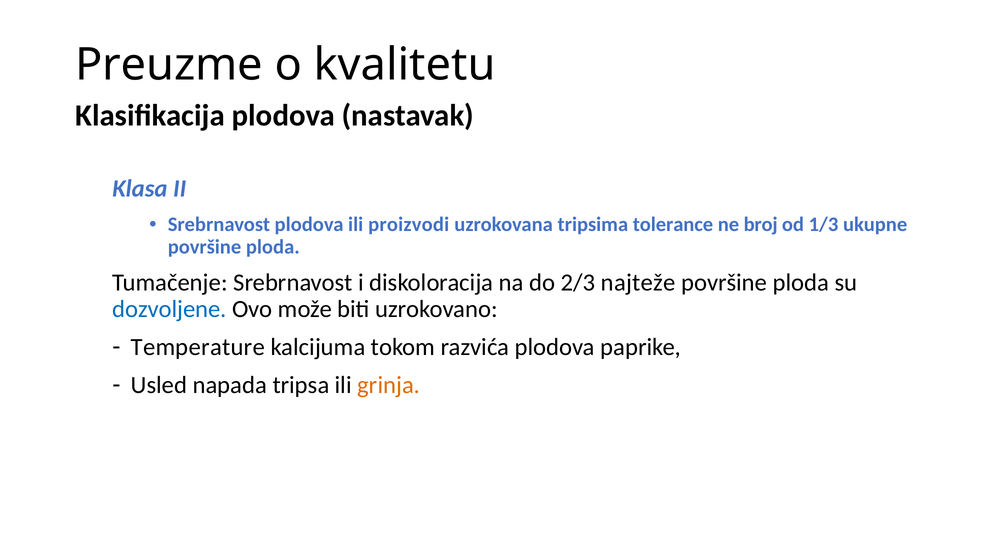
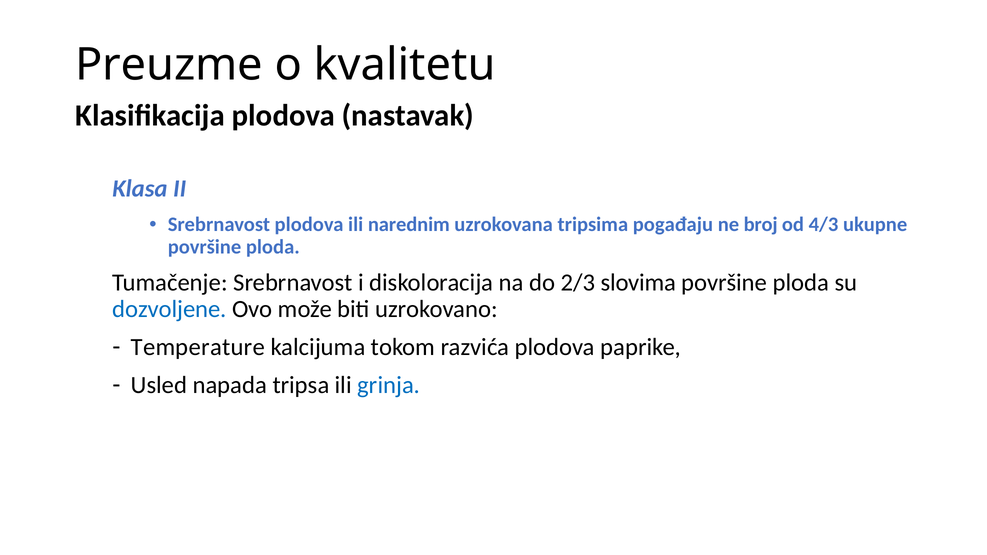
proizvodi: proizvodi -> narednim
tolerance: tolerance -> pogađaju
1/3: 1/3 -> 4/3
najteže: najteže -> slovima
grinja colour: orange -> blue
